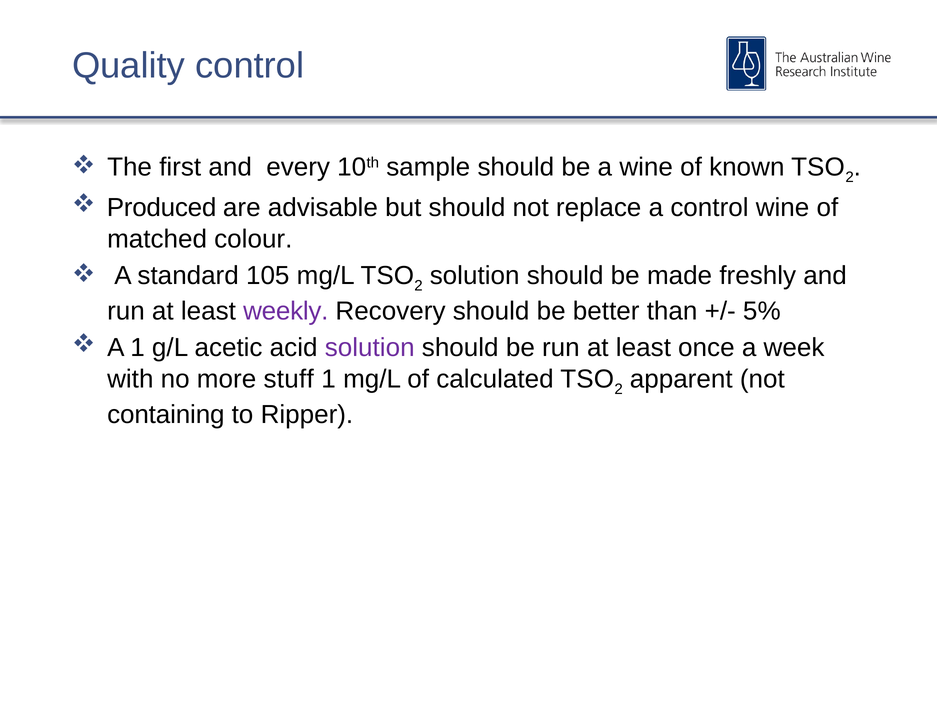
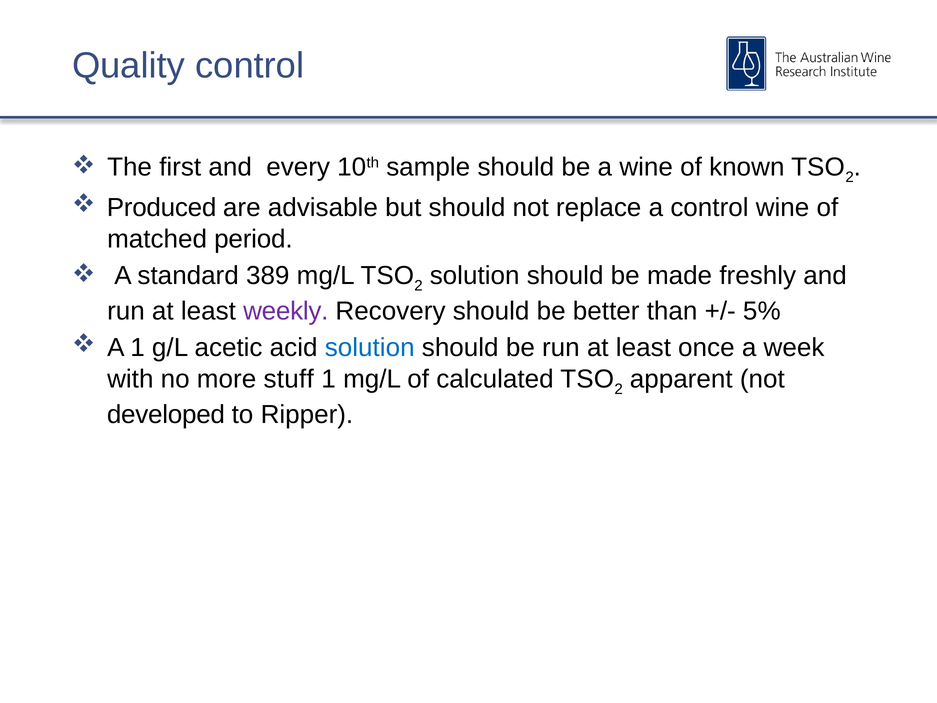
colour: colour -> period
105: 105 -> 389
solution at (370, 348) colour: purple -> blue
containing: containing -> developed
